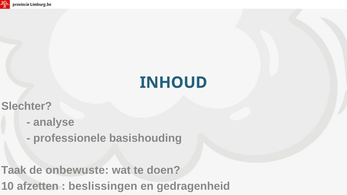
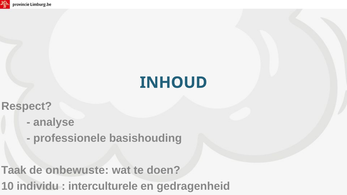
Slechter: Slechter -> Respect
afzetten: afzetten -> individu
beslissingen: beslissingen -> interculturele
